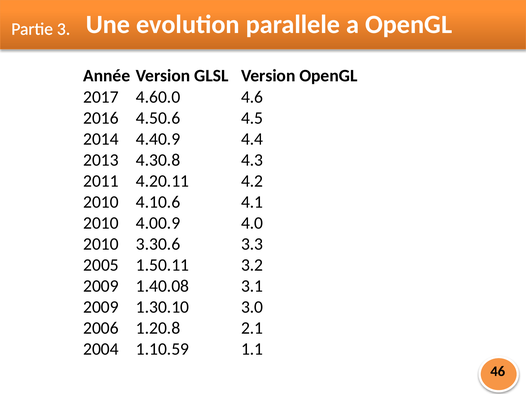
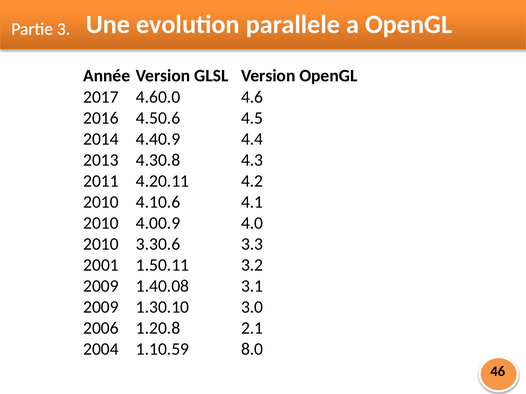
2005: 2005 -> 2001
1.1: 1.1 -> 8.0
